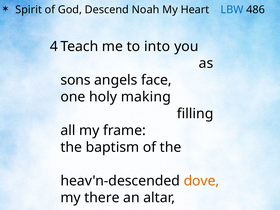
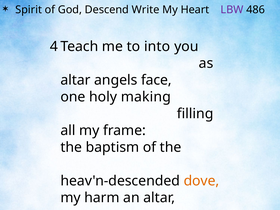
Noah: Noah -> Write
LBW colour: blue -> purple
sons at (76, 80): sons -> altar
there: there -> harm
